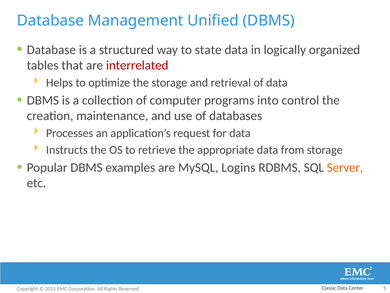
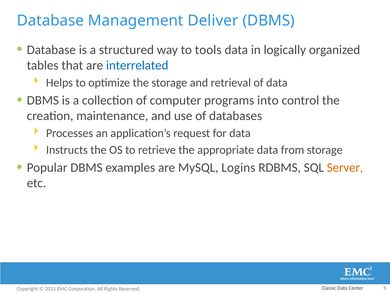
Unified: Unified -> Deliver
state: state -> tools
interrelated colour: red -> blue
